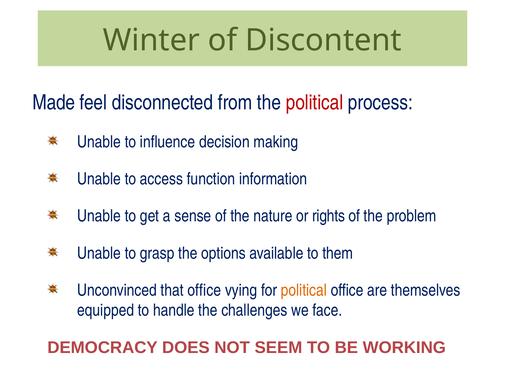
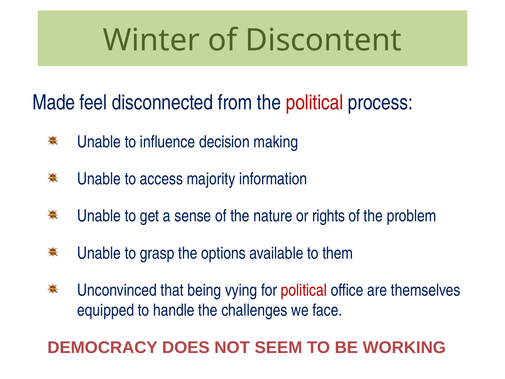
function: function -> majority
that office: office -> being
political at (304, 290) colour: orange -> red
